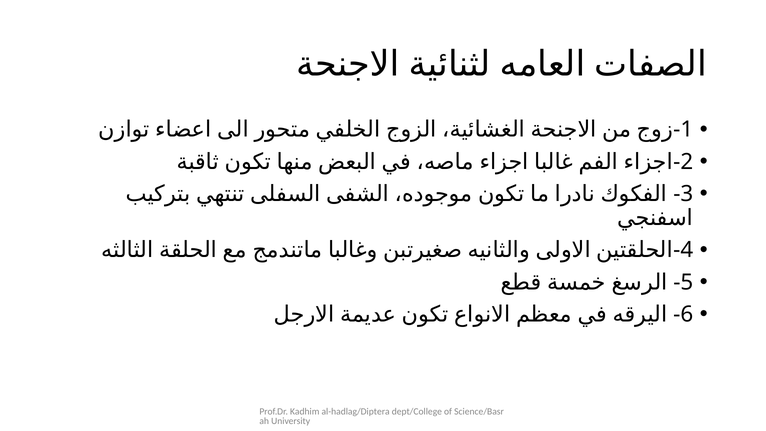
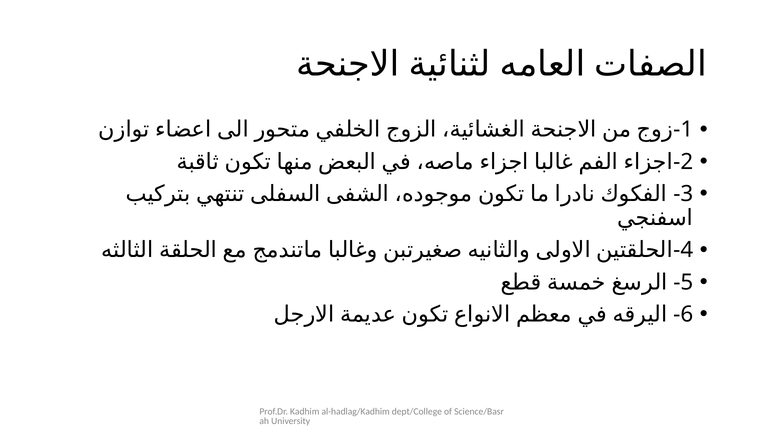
al-hadlag/Diptera: al-hadlag/Diptera -> al-hadlag/Kadhim
